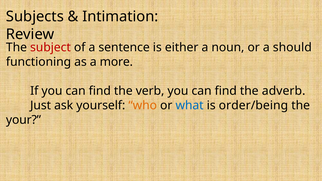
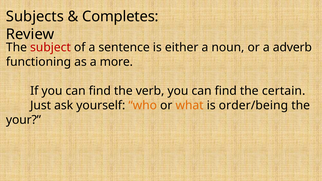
Intimation: Intimation -> Completes
should: should -> adverb
adverb: adverb -> certain
what colour: blue -> orange
